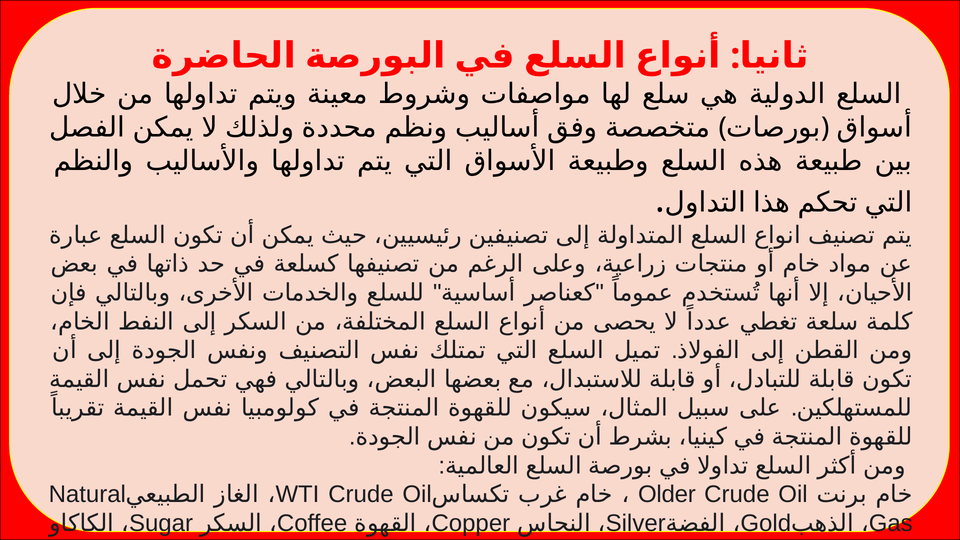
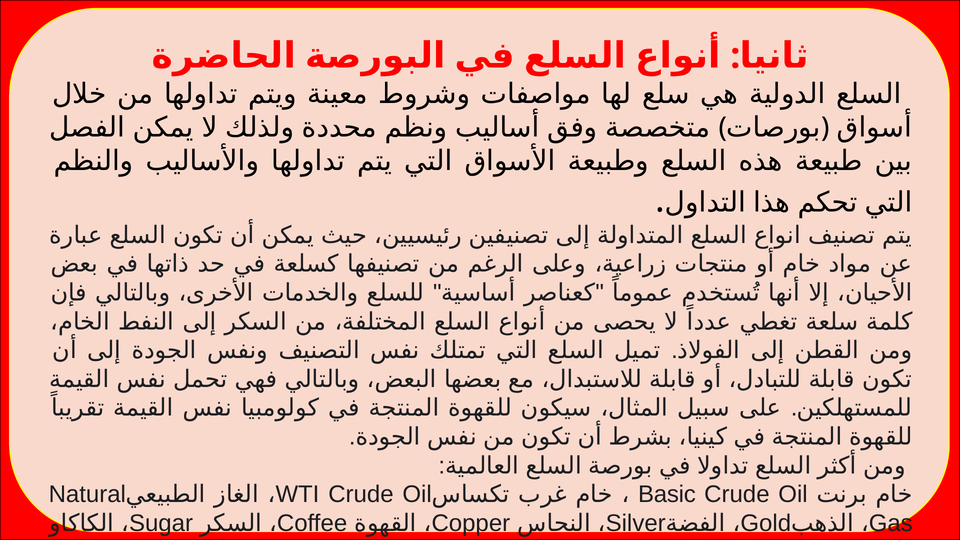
Older: Older -> Basic
